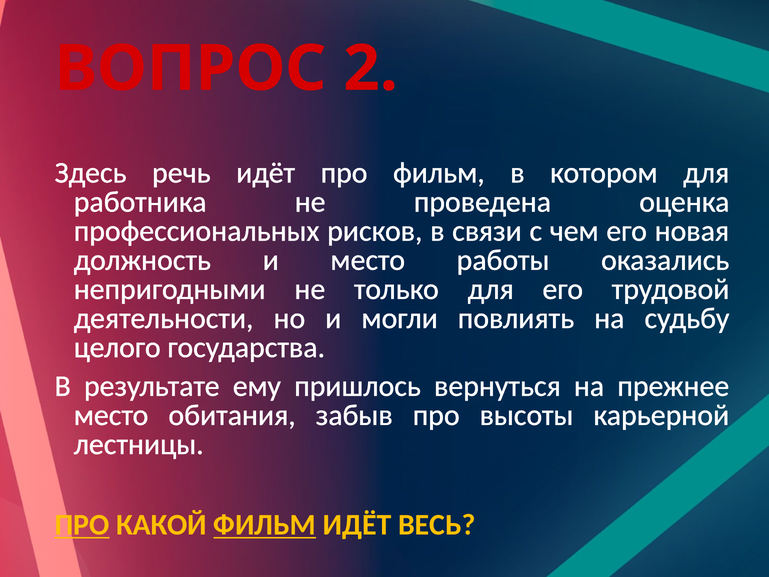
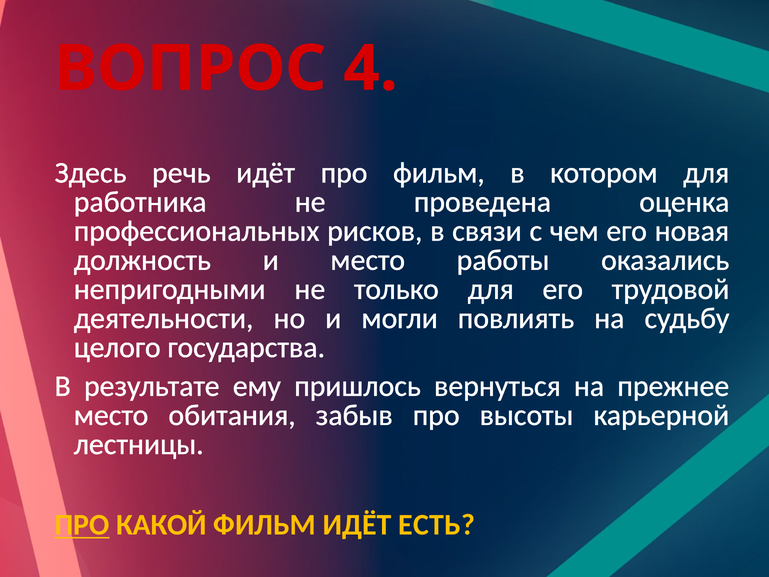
2: 2 -> 4
ФИЛЬМ at (265, 525) underline: present -> none
ВЕСЬ: ВЕСЬ -> ЕСТЬ
